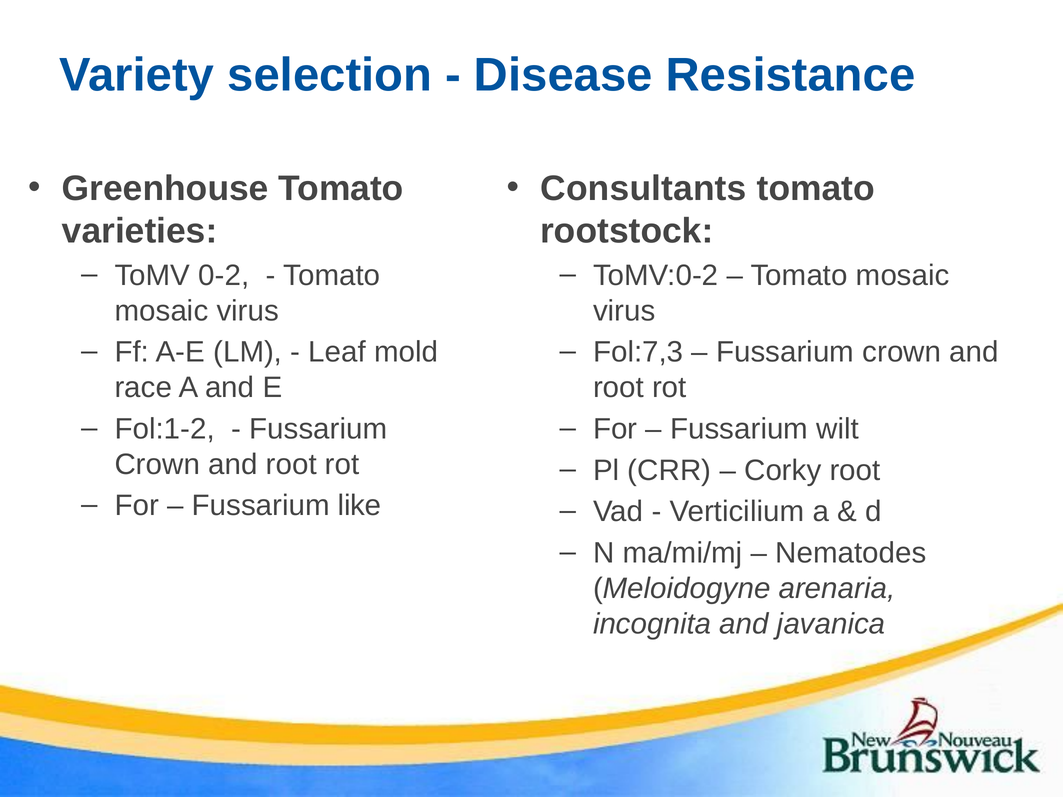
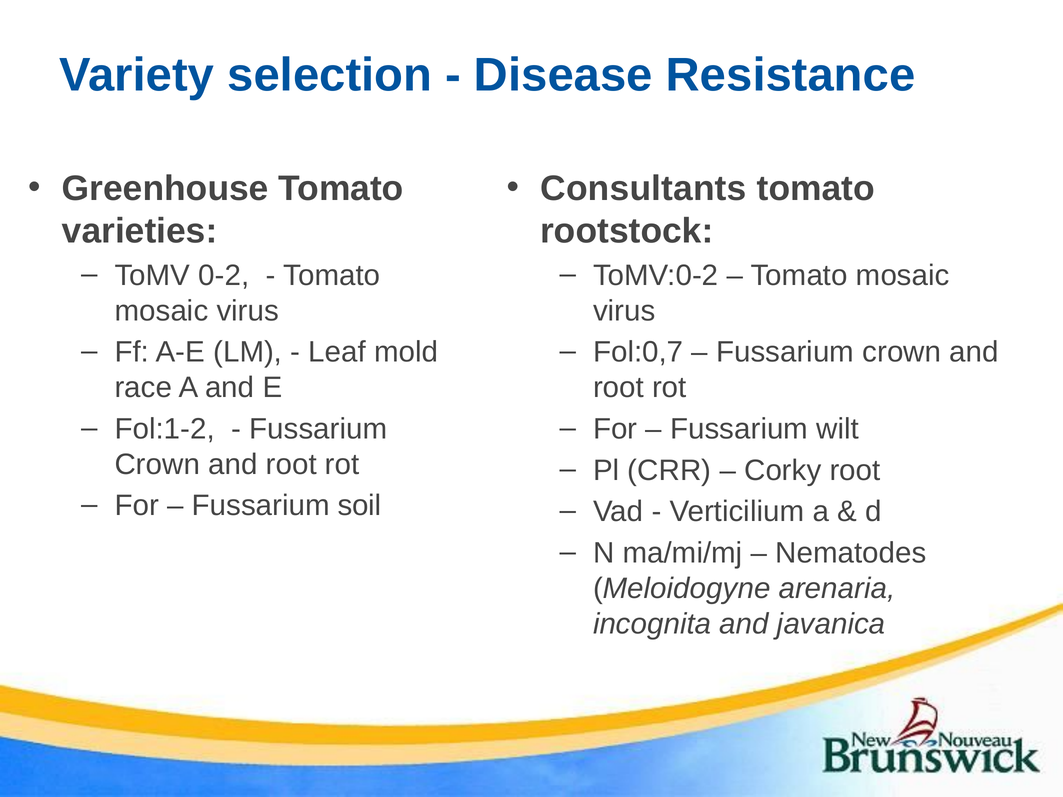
Fol:7,3: Fol:7,3 -> Fol:0,7
like: like -> soil
